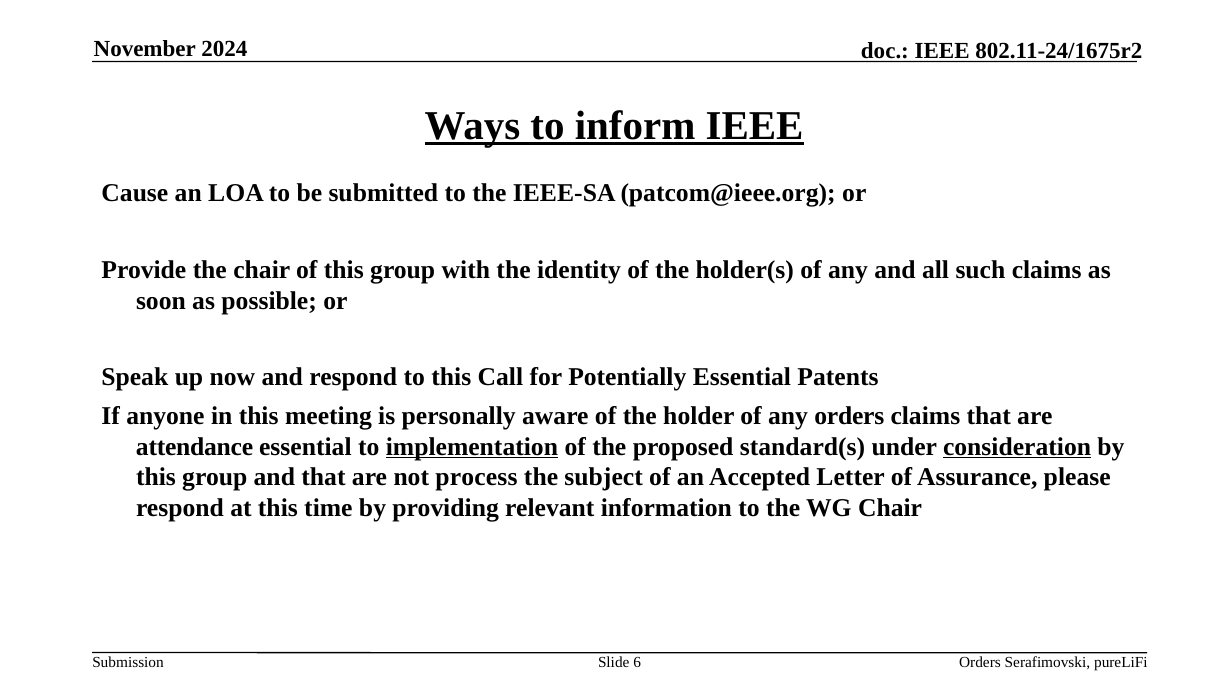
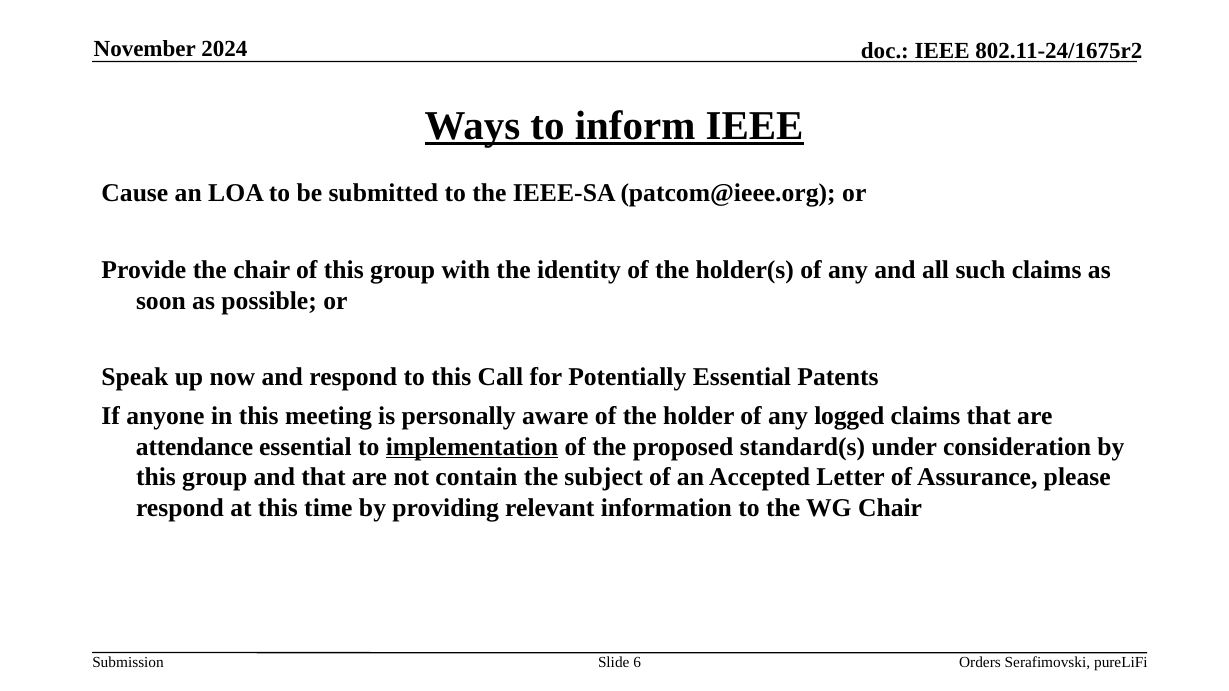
any orders: orders -> logged
consideration underline: present -> none
process: process -> contain
